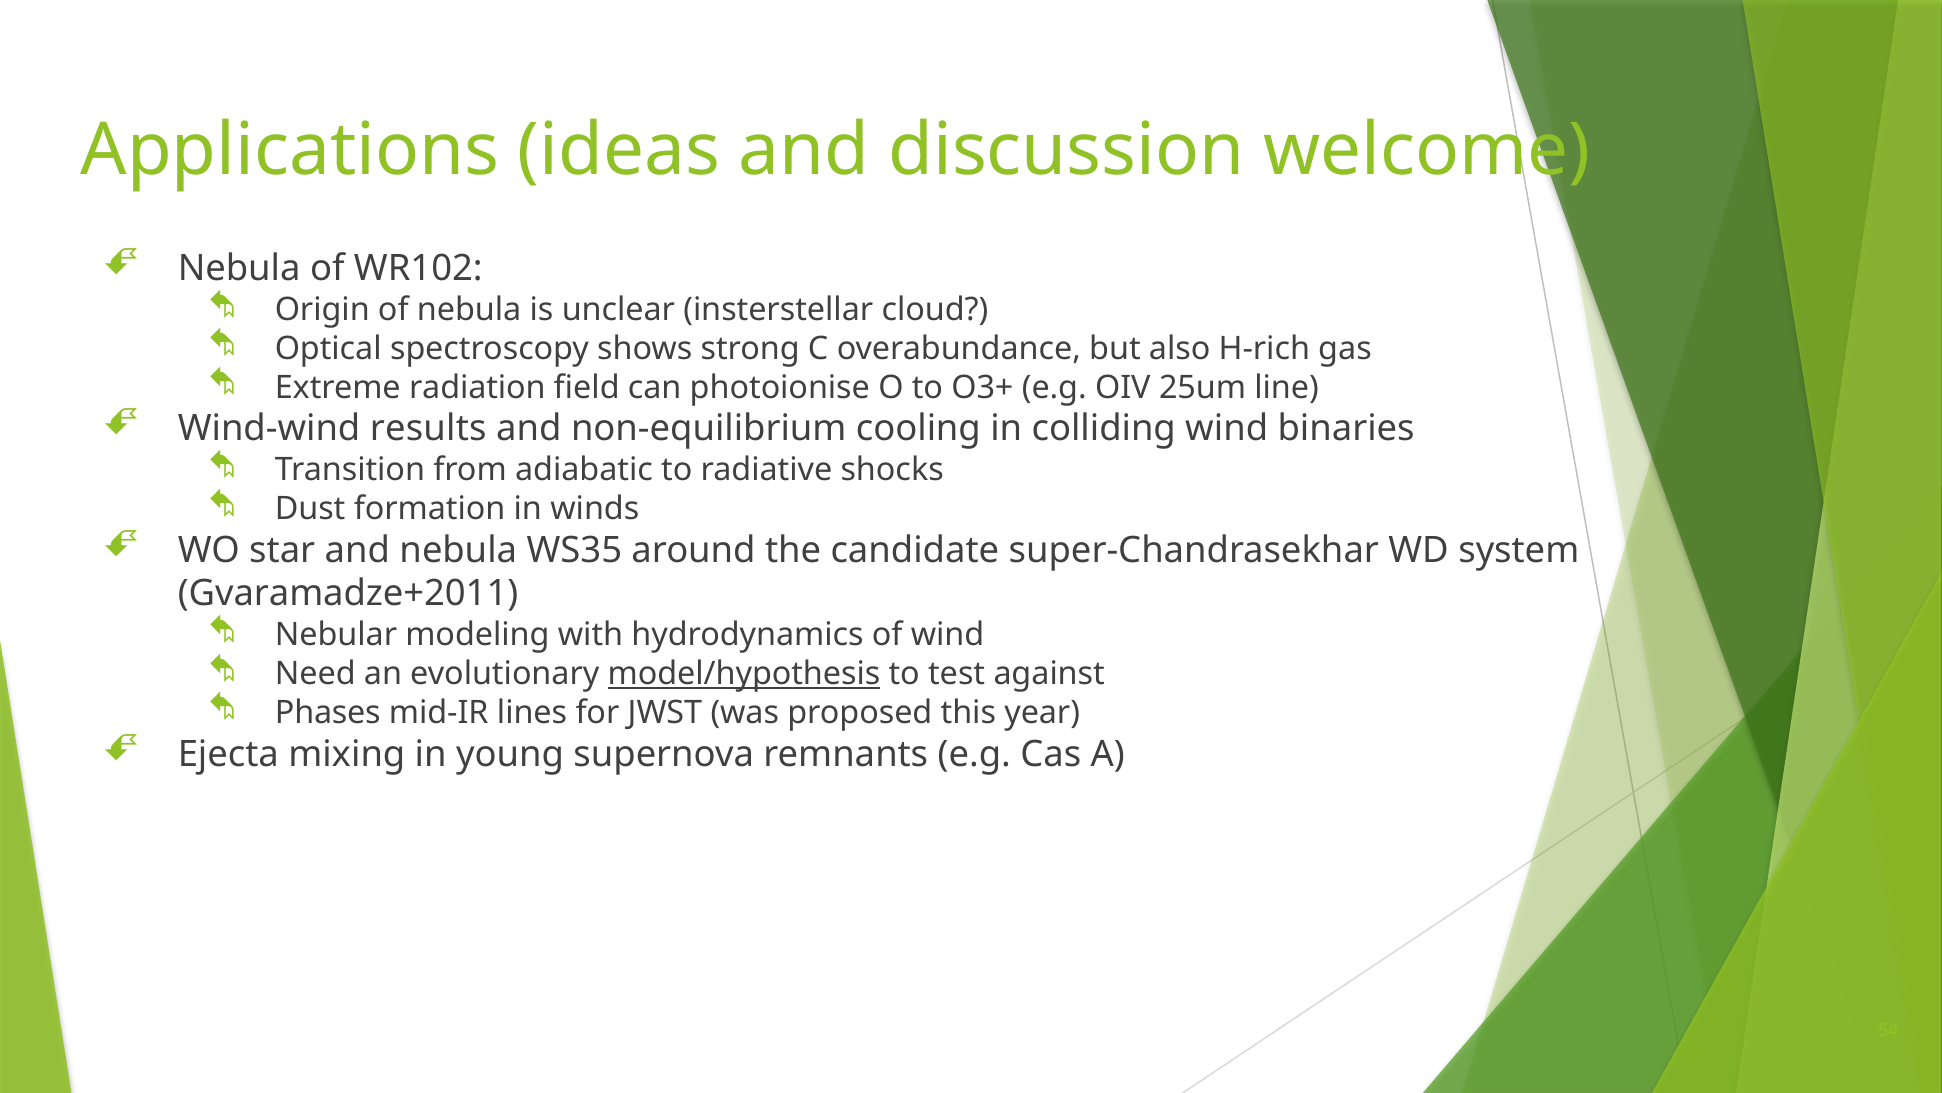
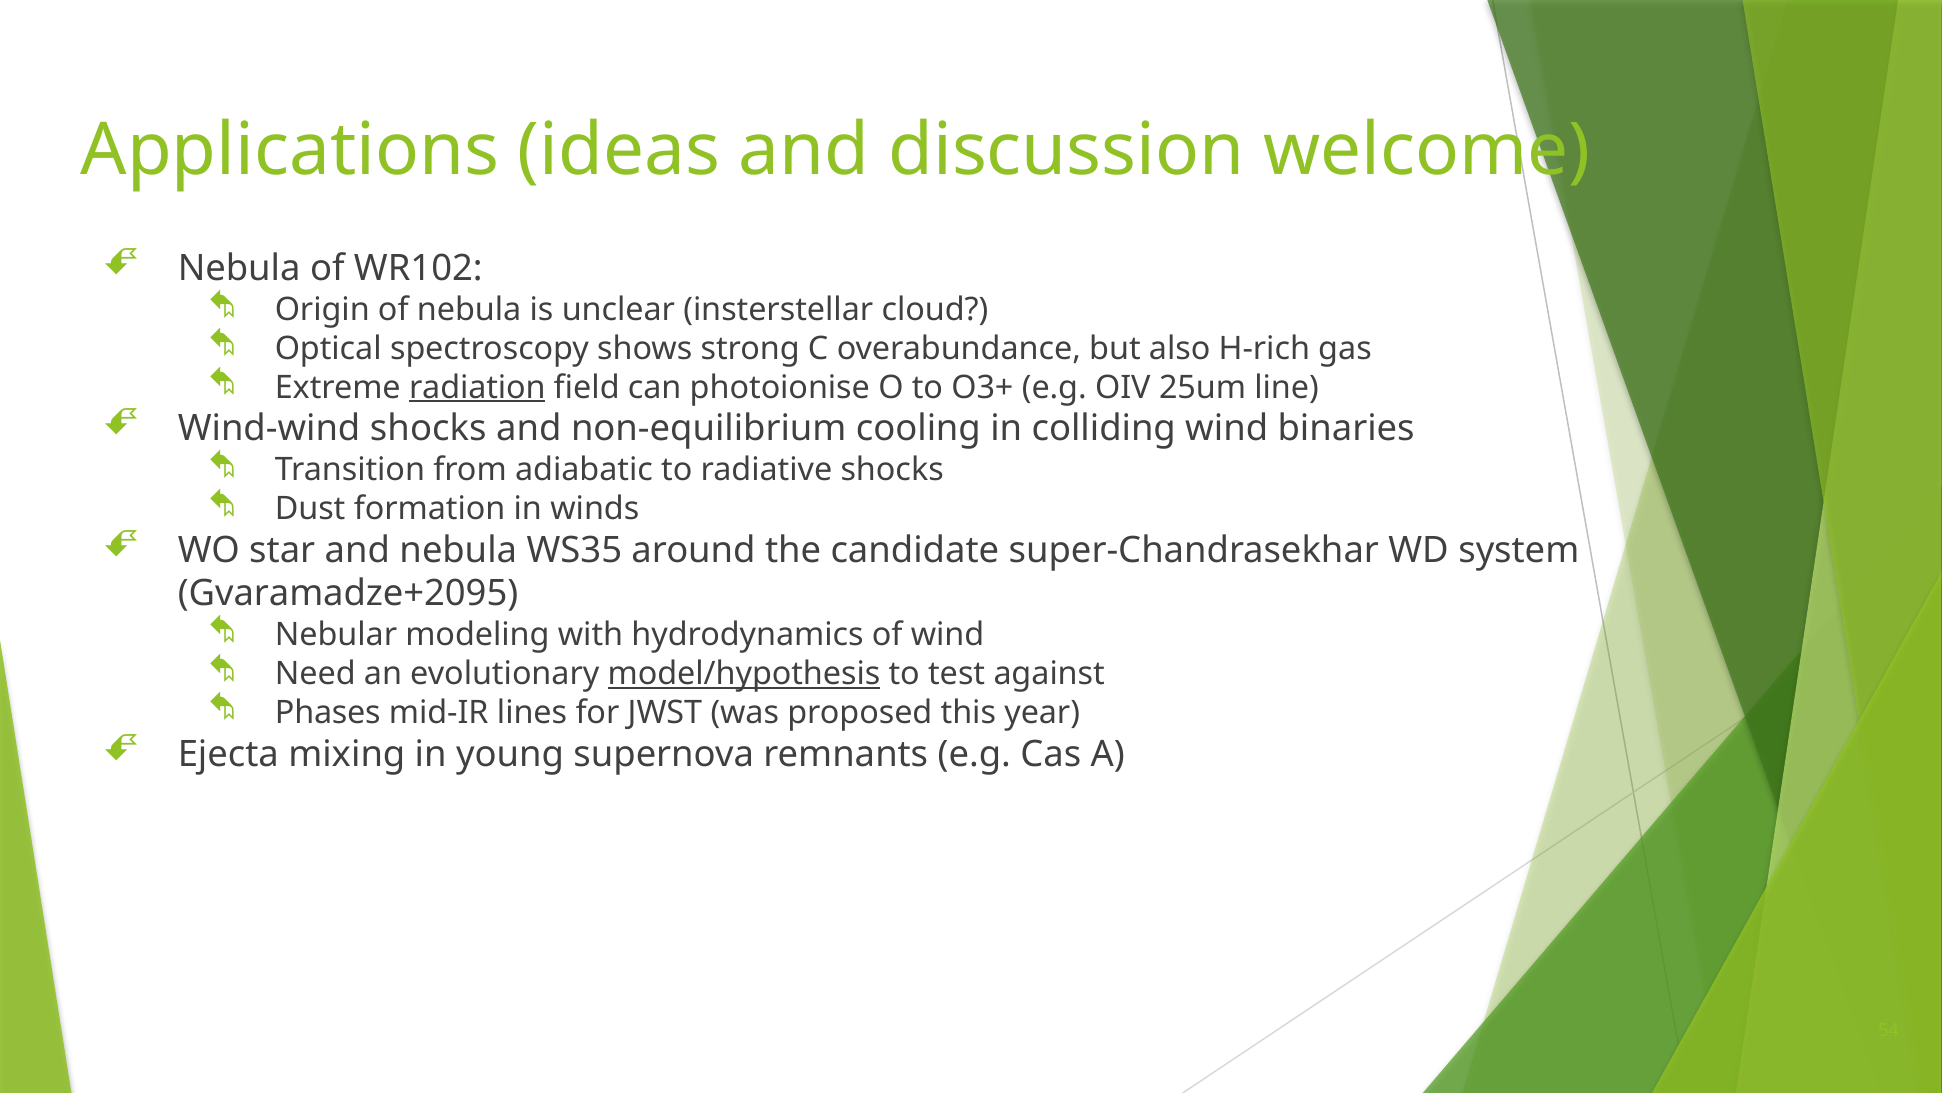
radiation underline: none -> present
Wind-wind results: results -> shocks
Gvaramadze+2011: Gvaramadze+2011 -> Gvaramadze+2095
